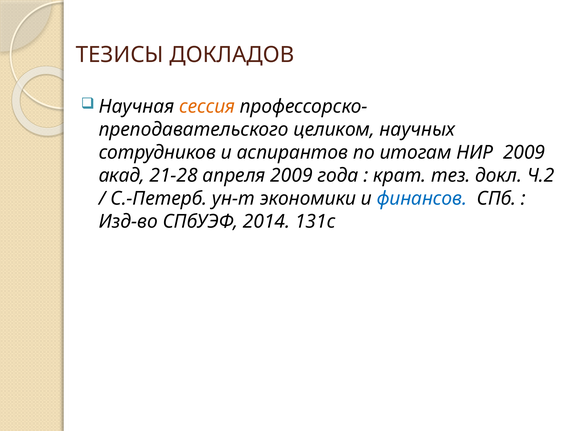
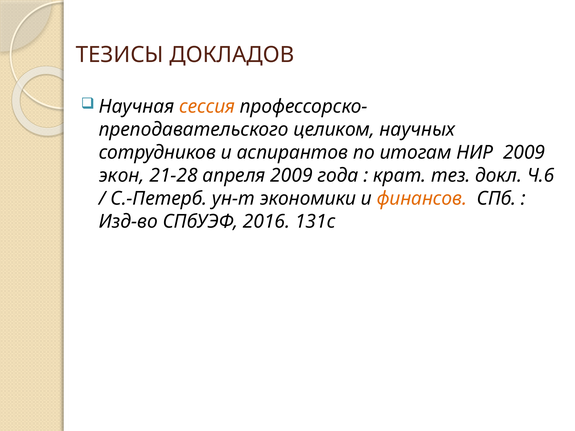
акад: акад -> экон
Ч.2: Ч.2 -> Ч.6
финансов colour: blue -> orange
2014: 2014 -> 2016
